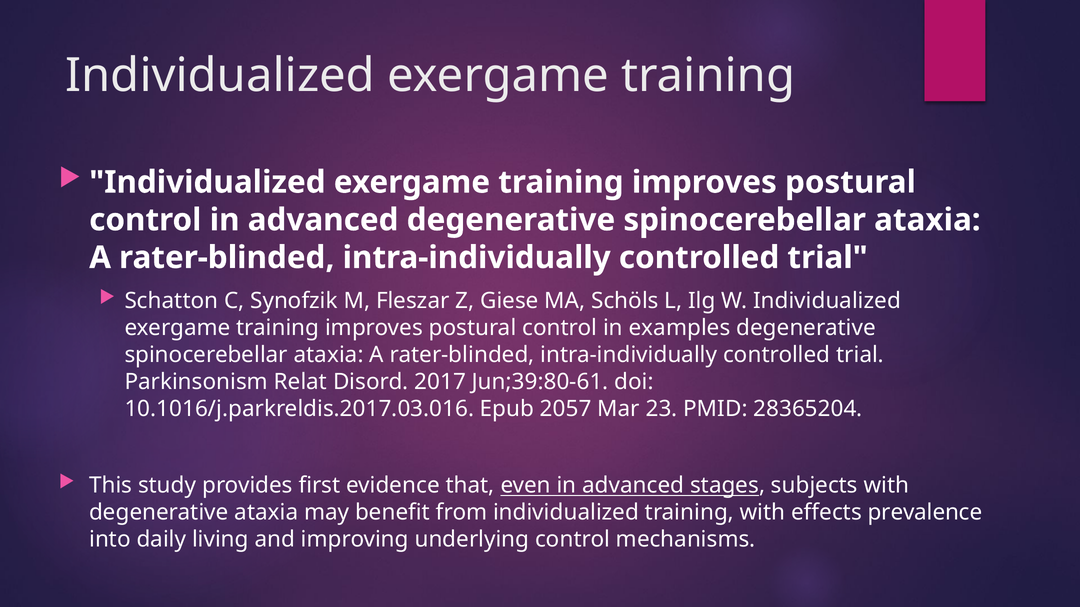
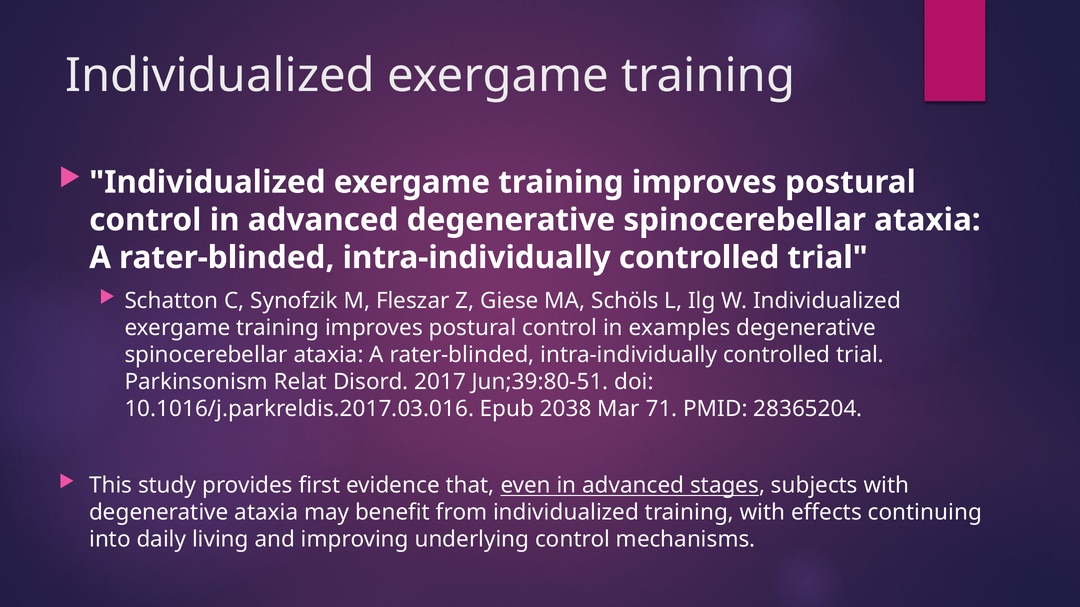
Jun;39:80-61: Jun;39:80-61 -> Jun;39:80-51
2057: 2057 -> 2038
23: 23 -> 71
prevalence: prevalence -> continuing
